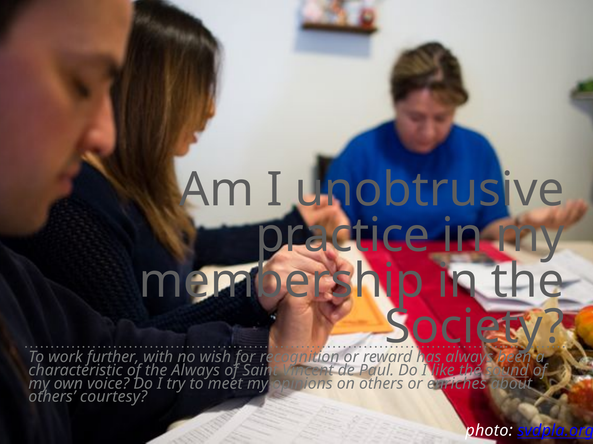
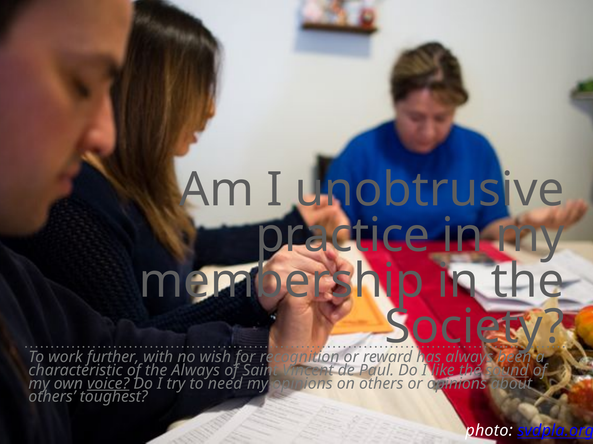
voice underline: none -> present
meet: meet -> need
or enriches: enriches -> opinions
courtesy: courtesy -> toughest
